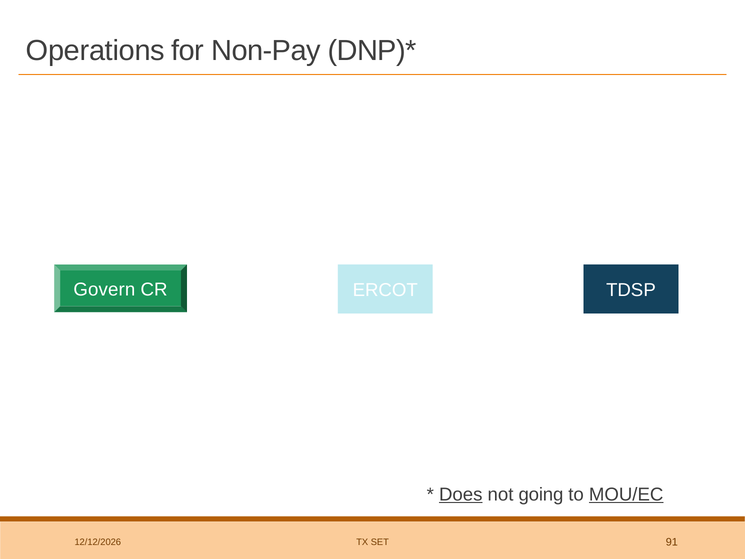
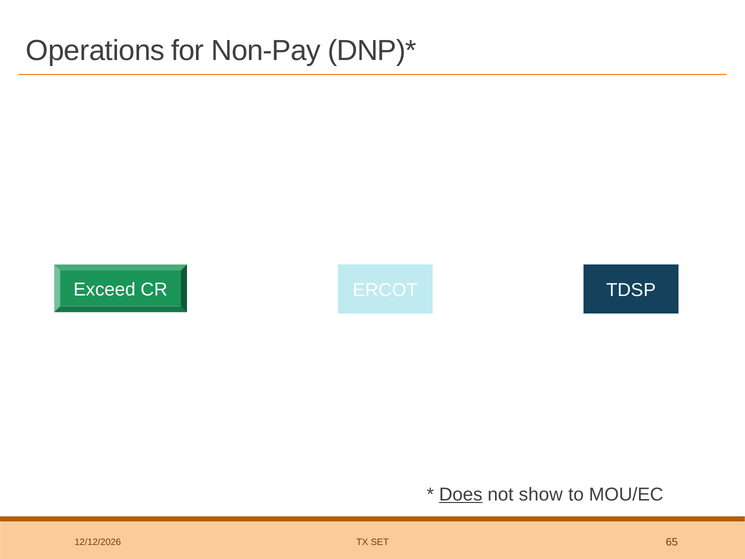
Govern: Govern -> Exceed
going: going -> show
MOU/EC underline: present -> none
91: 91 -> 65
